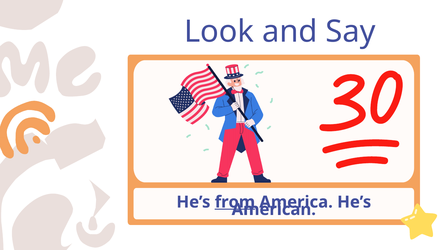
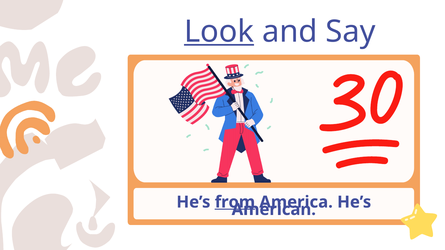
Look underline: none -> present
